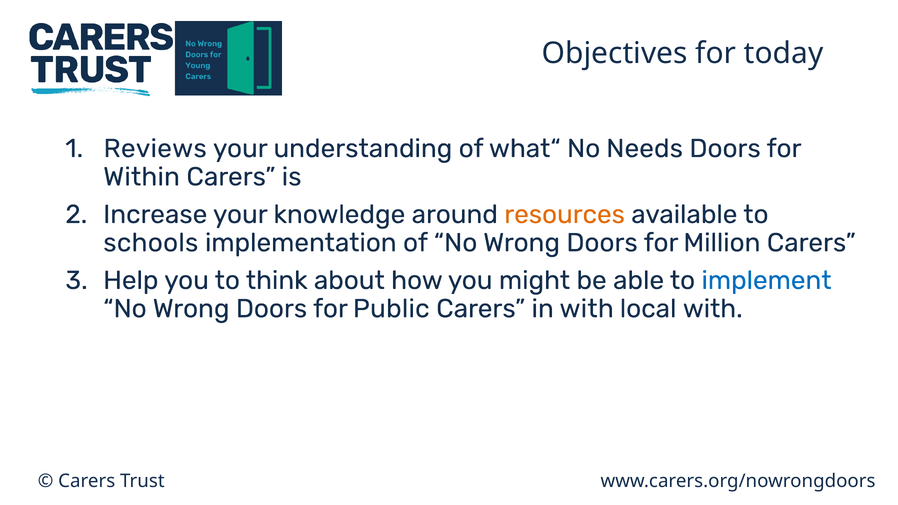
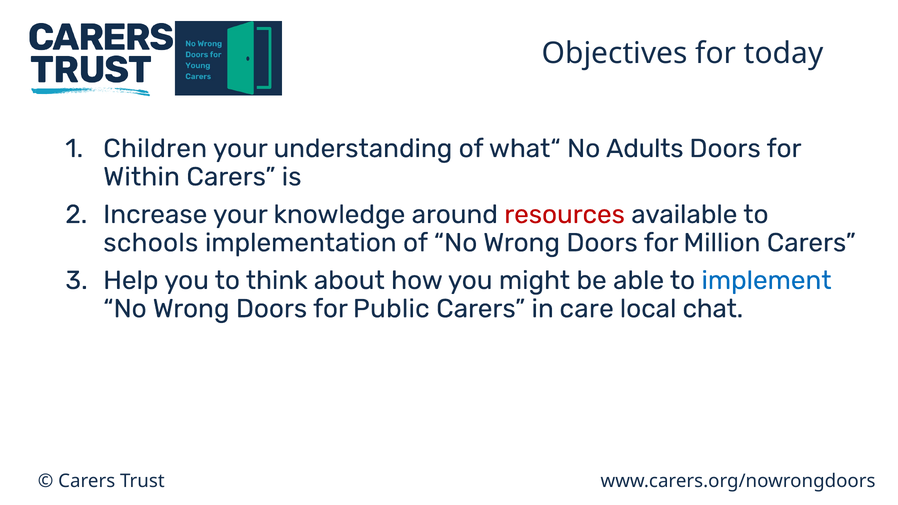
Reviews: Reviews -> Children
Needs: Needs -> Adults
resources colour: orange -> red
in with: with -> care
local with: with -> chat
